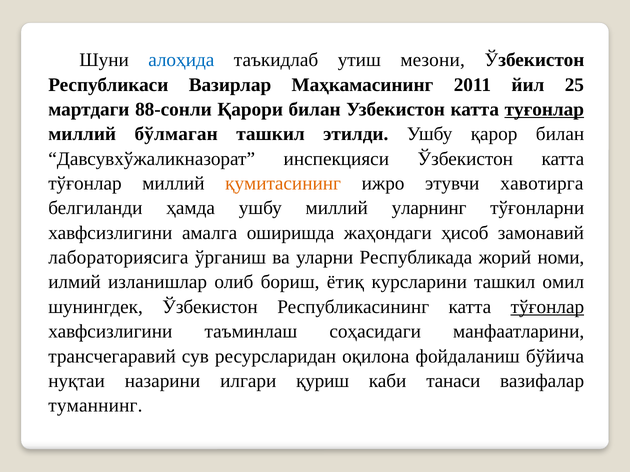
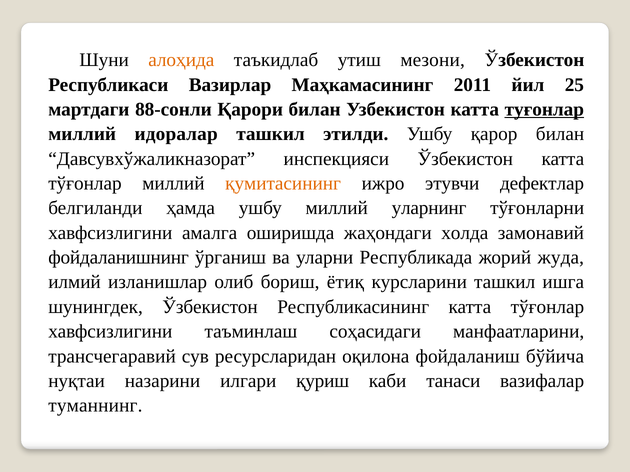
алоҳида colour: blue -> orange
бўлмаган: бўлмаган -> идоралар
хавотирга: хавотирга -> дефектлар
ҳисоб: ҳисоб -> холда
лабораториясига: лабораториясига -> фойдаланишнинг
номи: номи -> жуда
омил: омил -> ишга
тўғонлар at (547, 307) underline: present -> none
